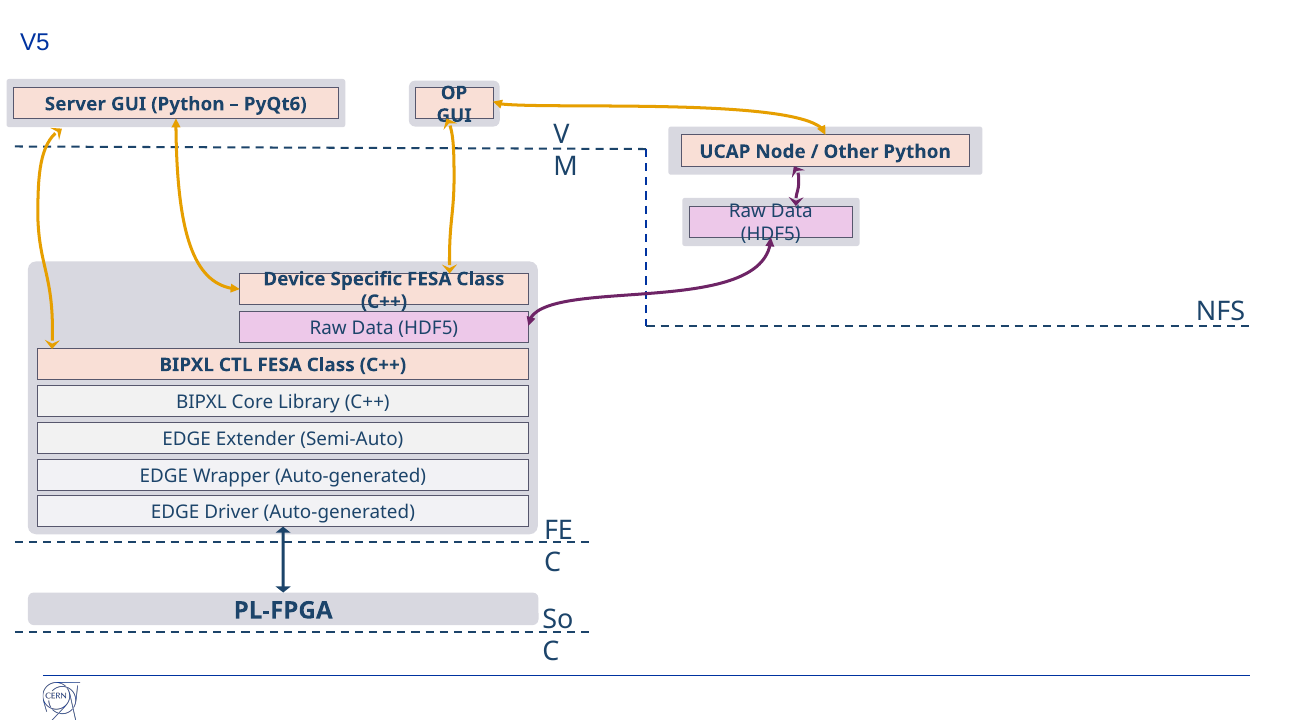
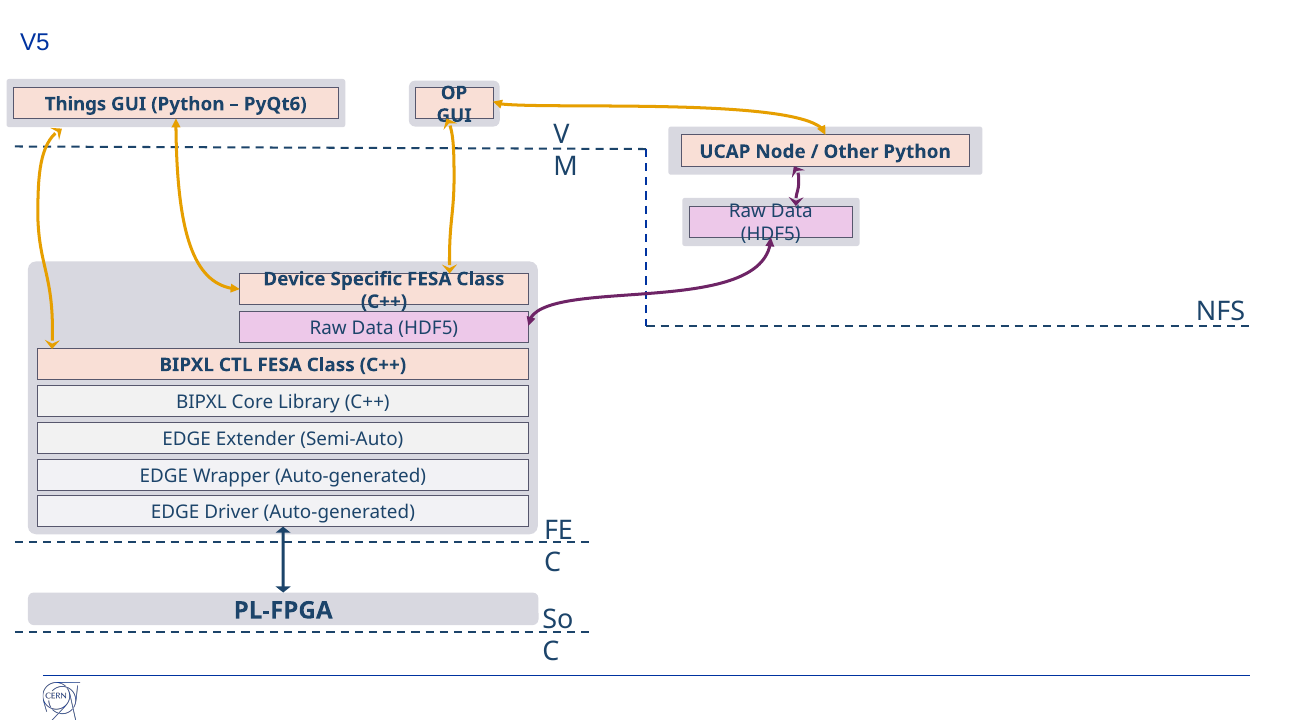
Server: Server -> Things
